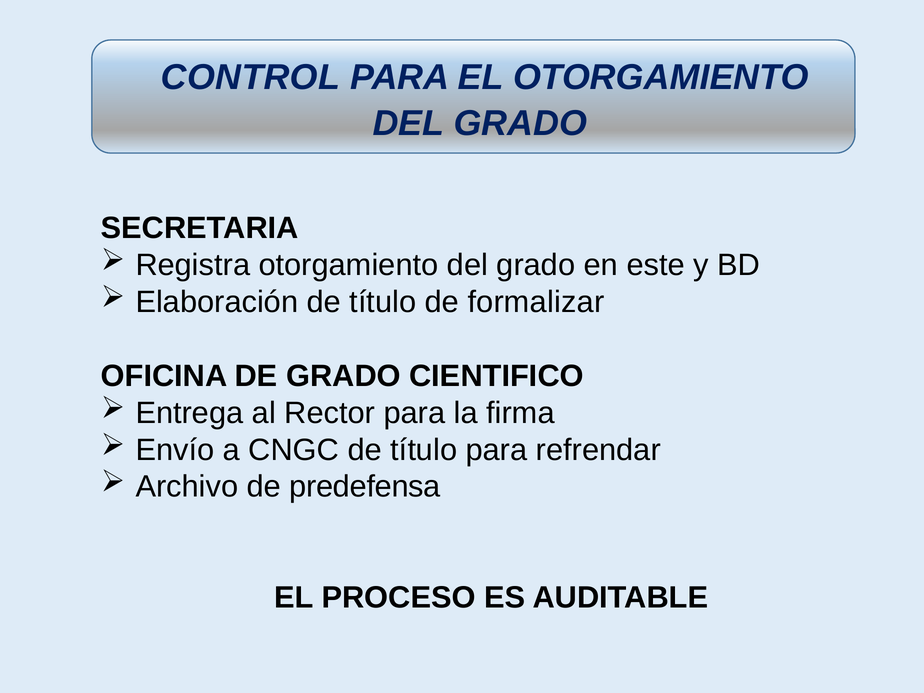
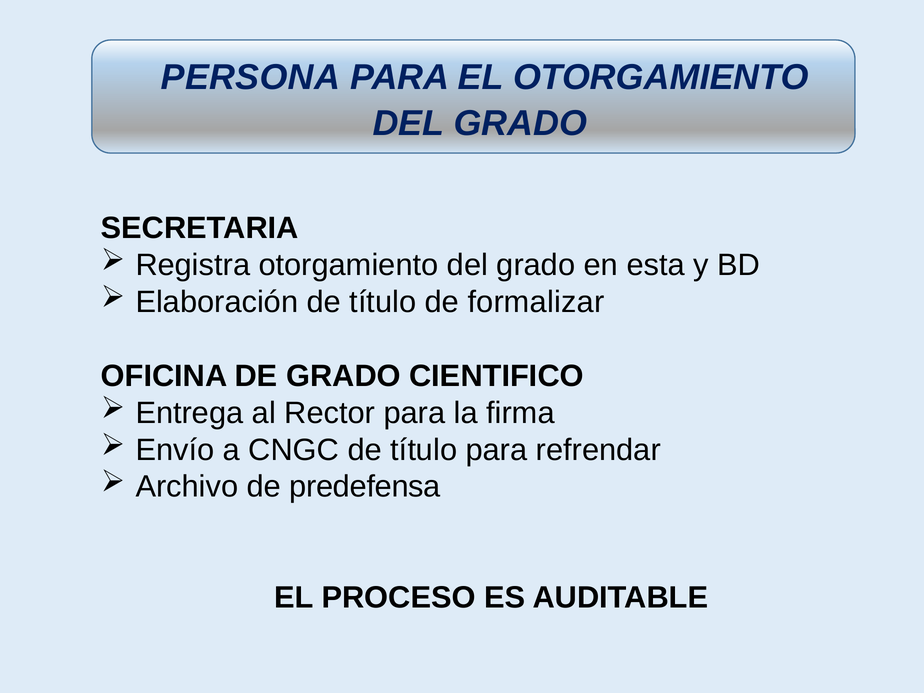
CONTROL: CONTROL -> PERSONA
este: este -> esta
